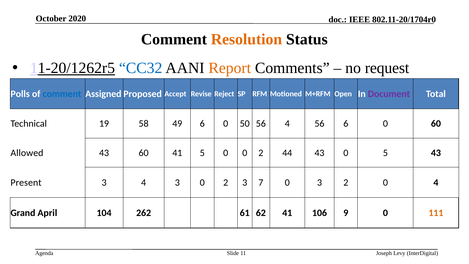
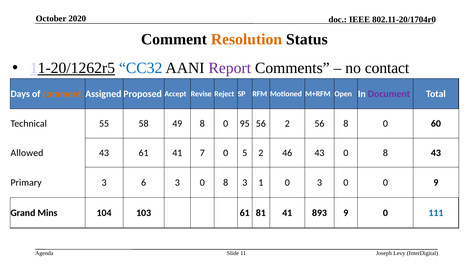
Report colour: orange -> purple
request: request -> contact
Polls: Polls -> Days
comment at (62, 94) colour: blue -> orange
19: 19 -> 55
49 6: 6 -> 8
50: 50 -> 95
56 4: 4 -> 2
56 6: 6 -> 8
43 60: 60 -> 61
41 5: 5 -> 7
0 0: 0 -> 5
44: 44 -> 46
43 0 5: 5 -> 8
Present: Present -> Primary
3 4: 4 -> 6
3 0 2: 2 -> 8
7: 7 -> 1
0 3 2: 2 -> 0
0 4: 4 -> 9
April: April -> Mins
262: 262 -> 103
62: 62 -> 81
106: 106 -> 893
111 colour: orange -> blue
